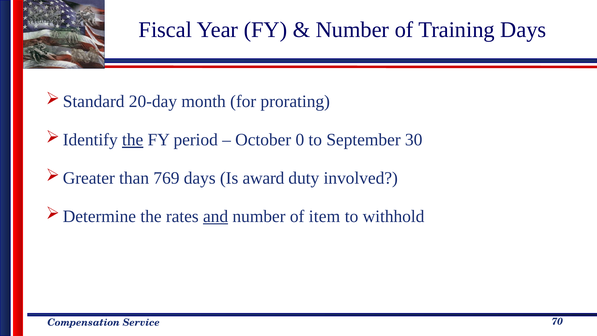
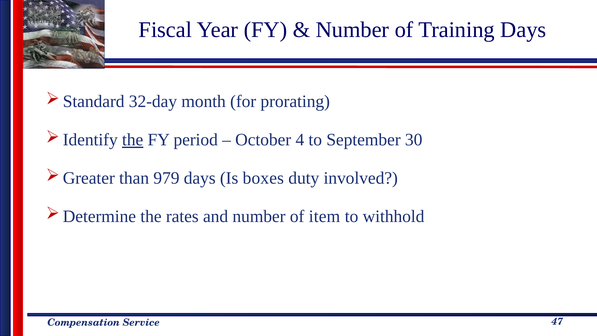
20-day: 20-day -> 32-day
0: 0 -> 4
769: 769 -> 979
award: award -> boxes
and underline: present -> none
70: 70 -> 47
